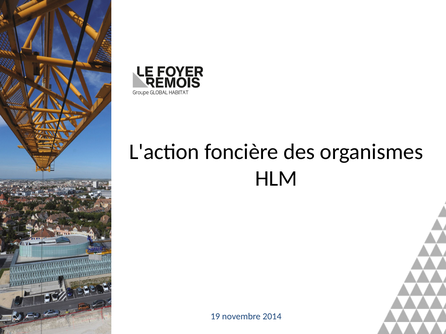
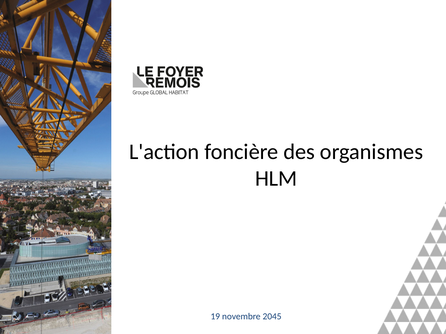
2014: 2014 -> 2045
